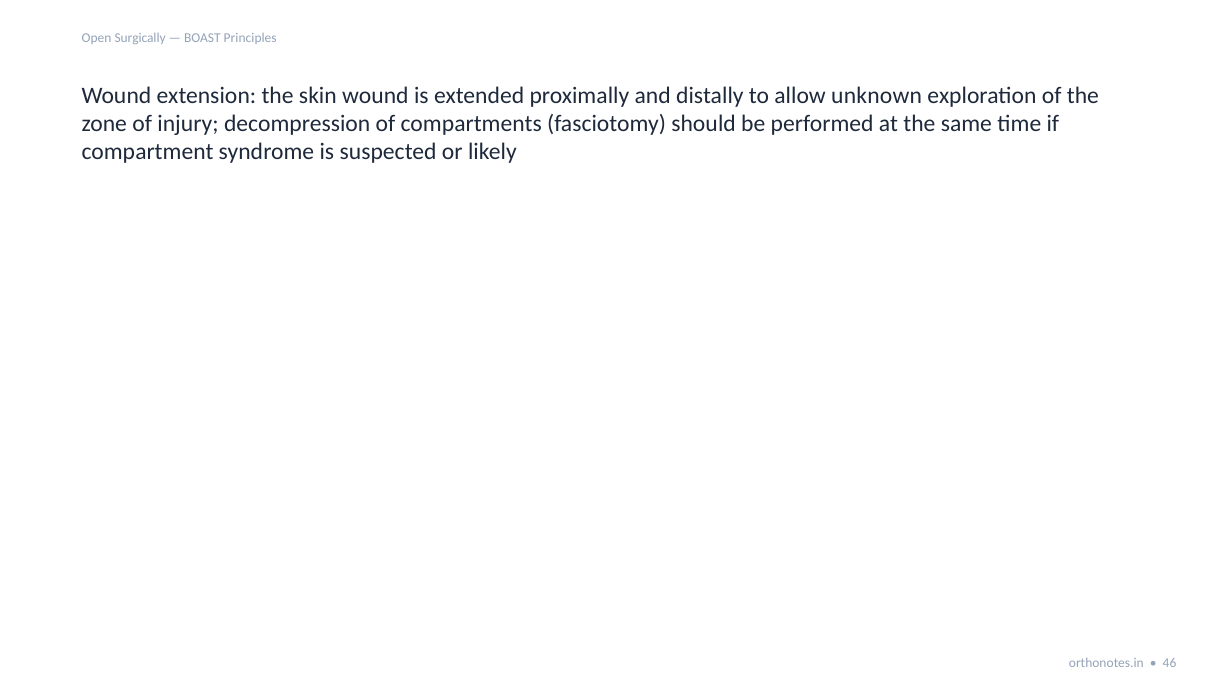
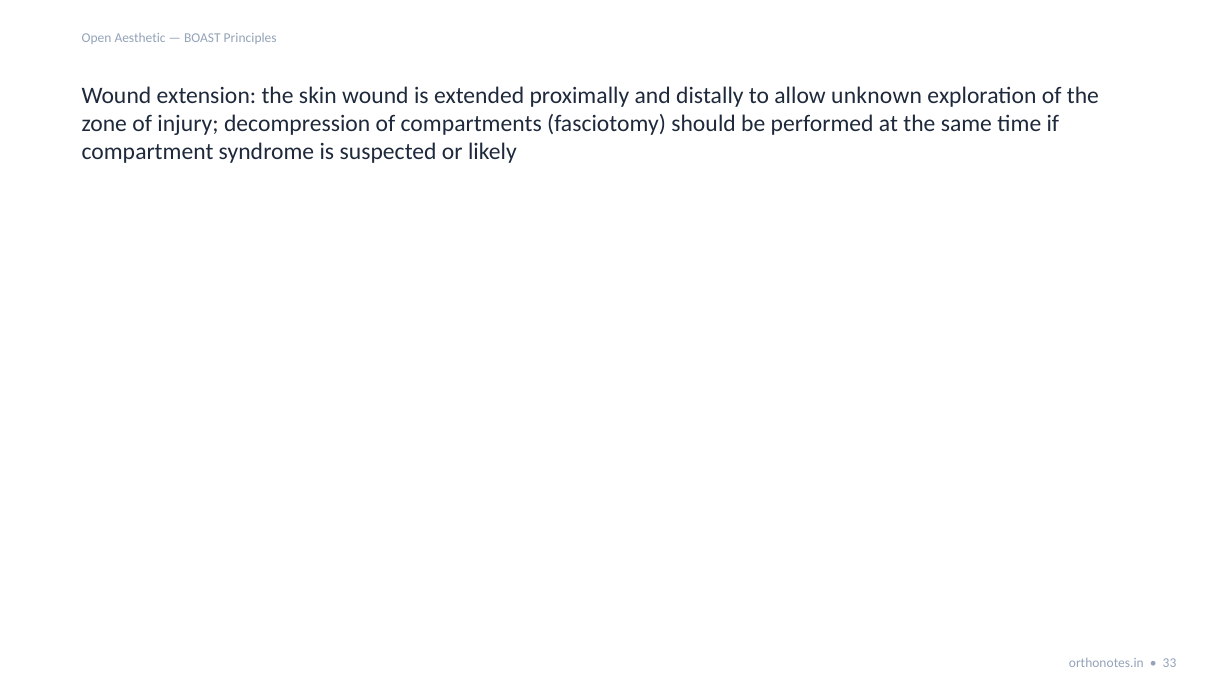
Surgically: Surgically -> Aesthetic
46: 46 -> 33
